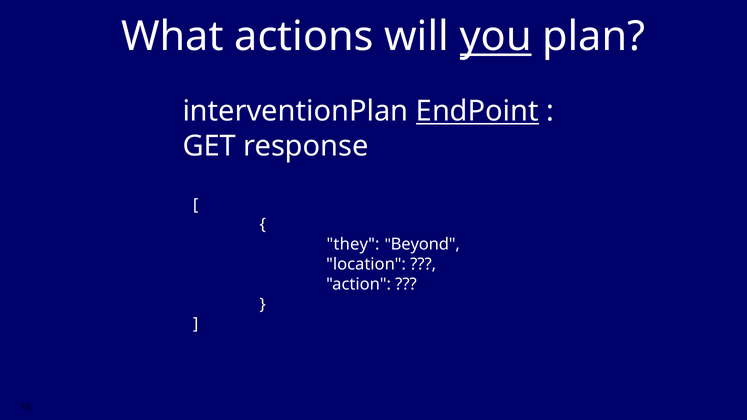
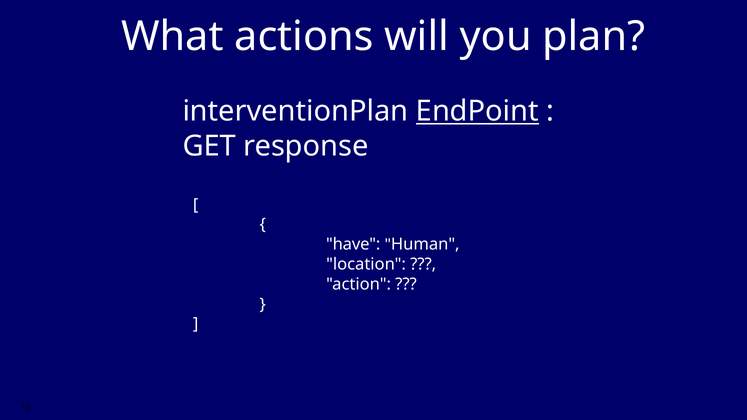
you underline: present -> none
they: they -> have
Beyond: Beyond -> Human
